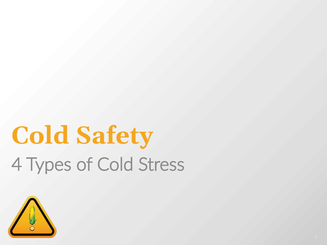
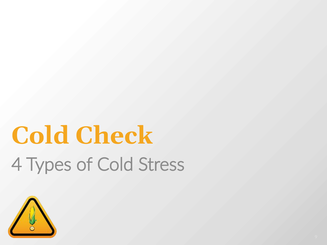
Safety: Safety -> Check
